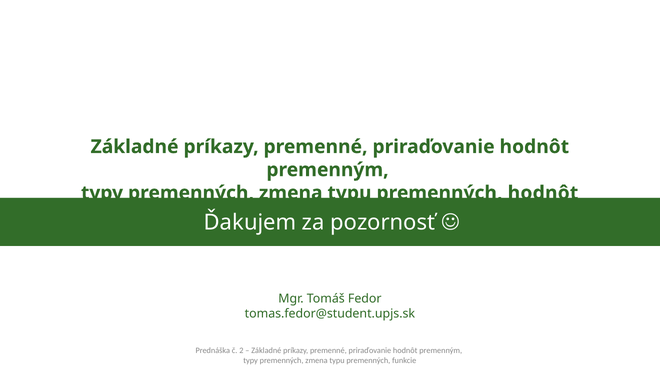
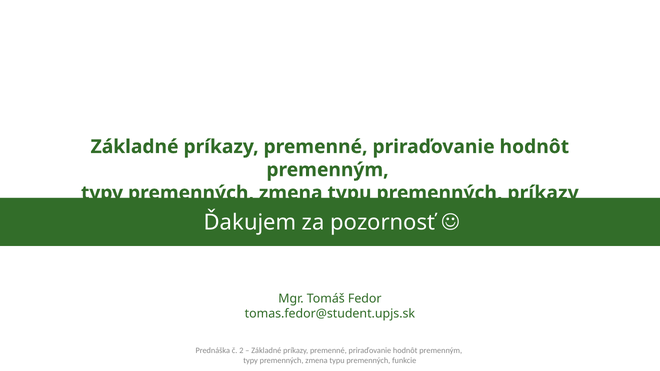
premenných hodnôt: hodnôt -> príkazy
